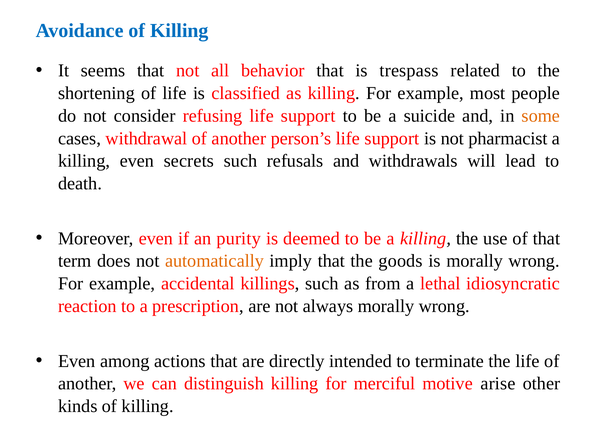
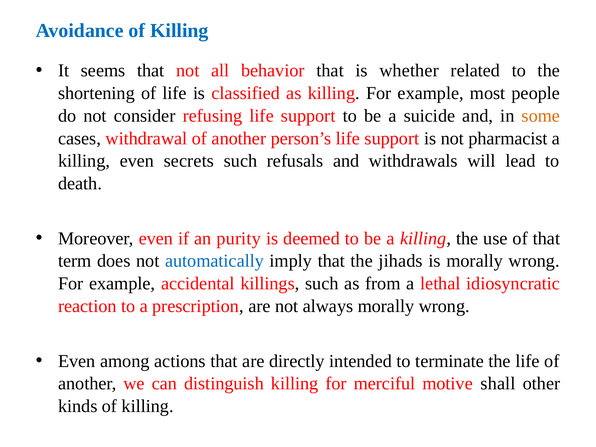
trespass: trespass -> whether
automatically colour: orange -> blue
goods: goods -> jihads
arise: arise -> shall
